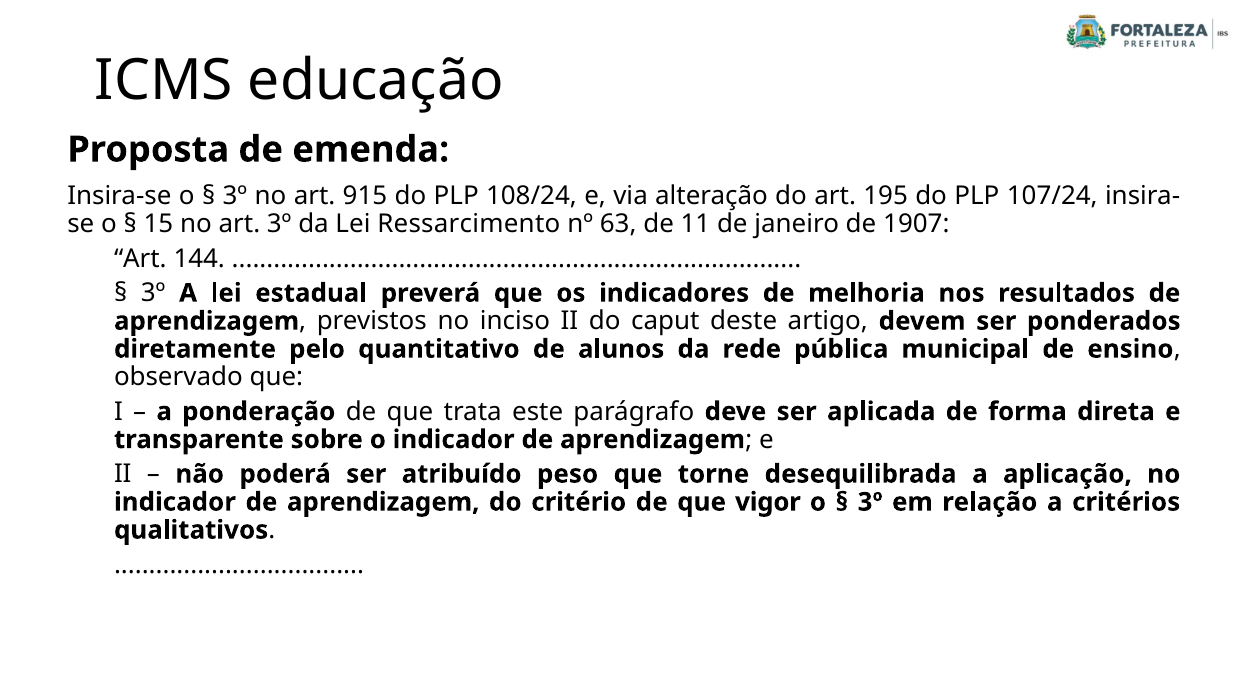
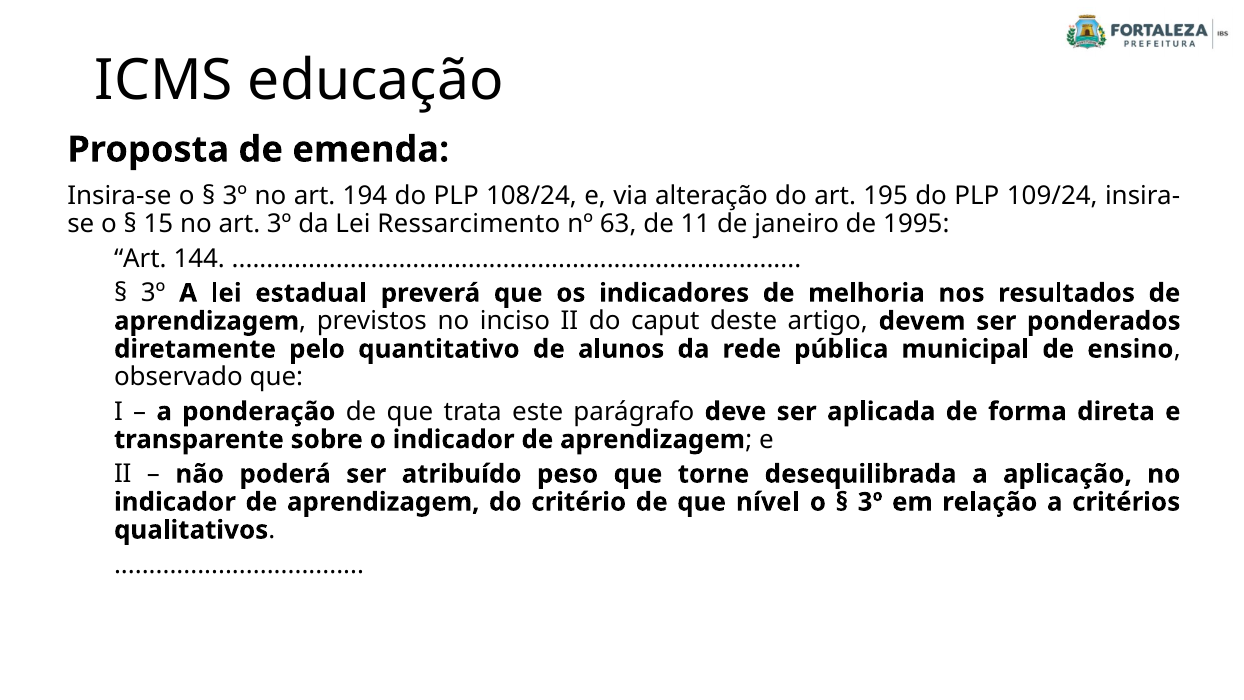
915: 915 -> 194
107/24: 107/24 -> 109/24
1907: 1907 -> 1995
vigor: vigor -> nível
